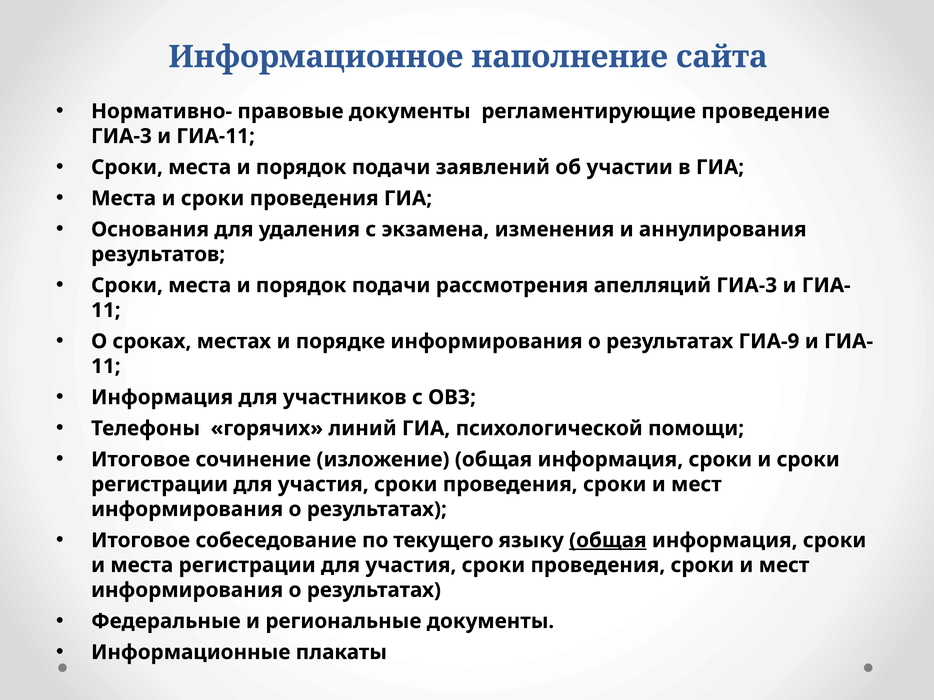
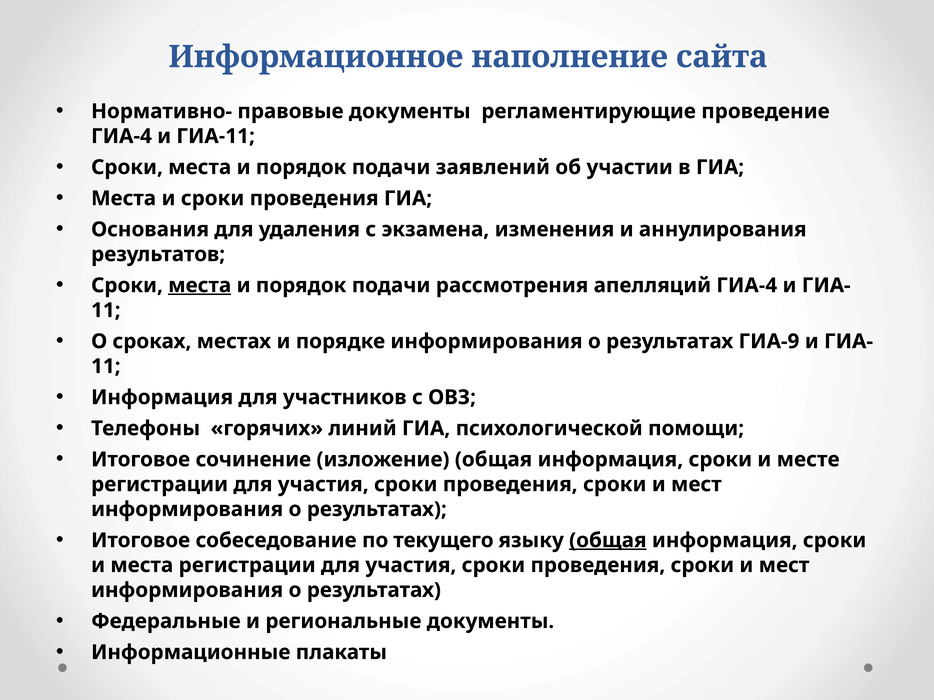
ГИА-3 at (121, 136): ГИА-3 -> ГИА-4
места at (200, 286) underline: none -> present
апелляций ГИА-3: ГИА-3 -> ГИА-4
сроки и сроки: сроки -> месте
